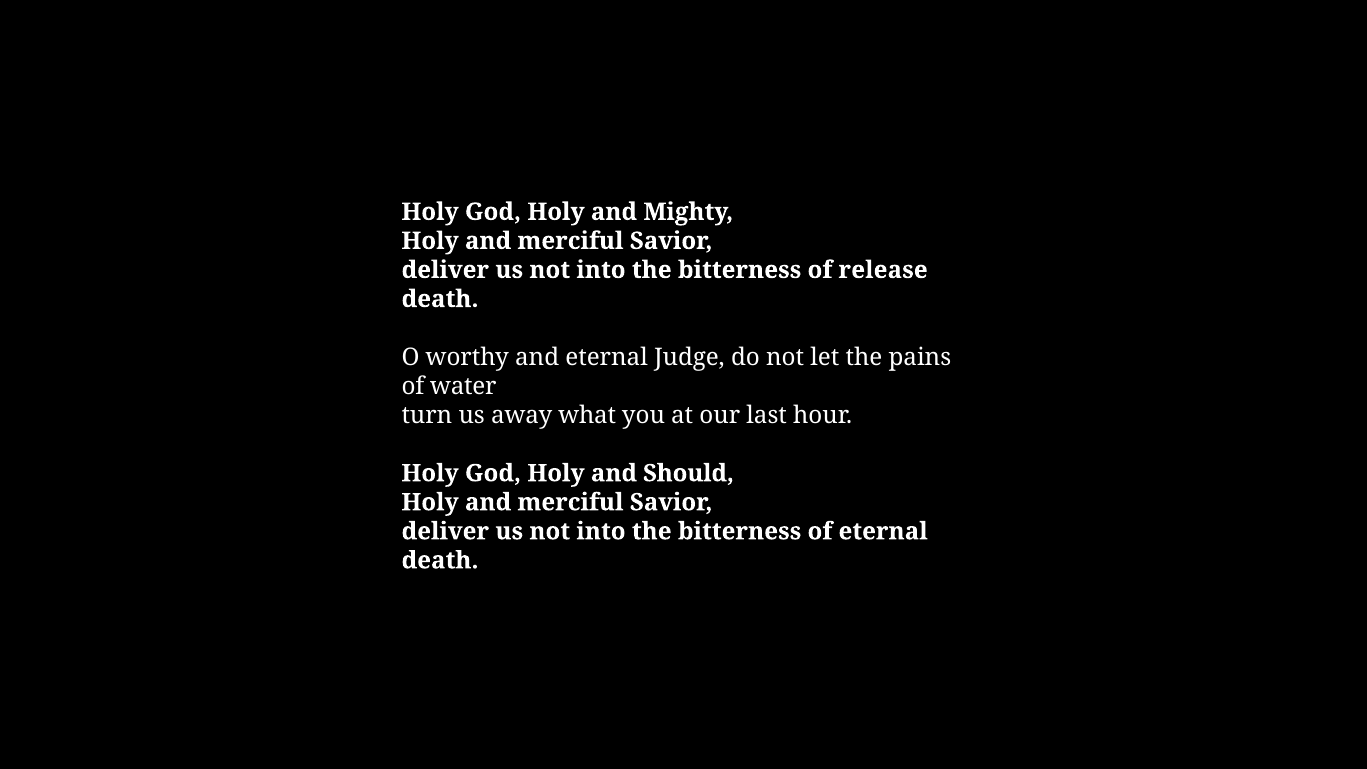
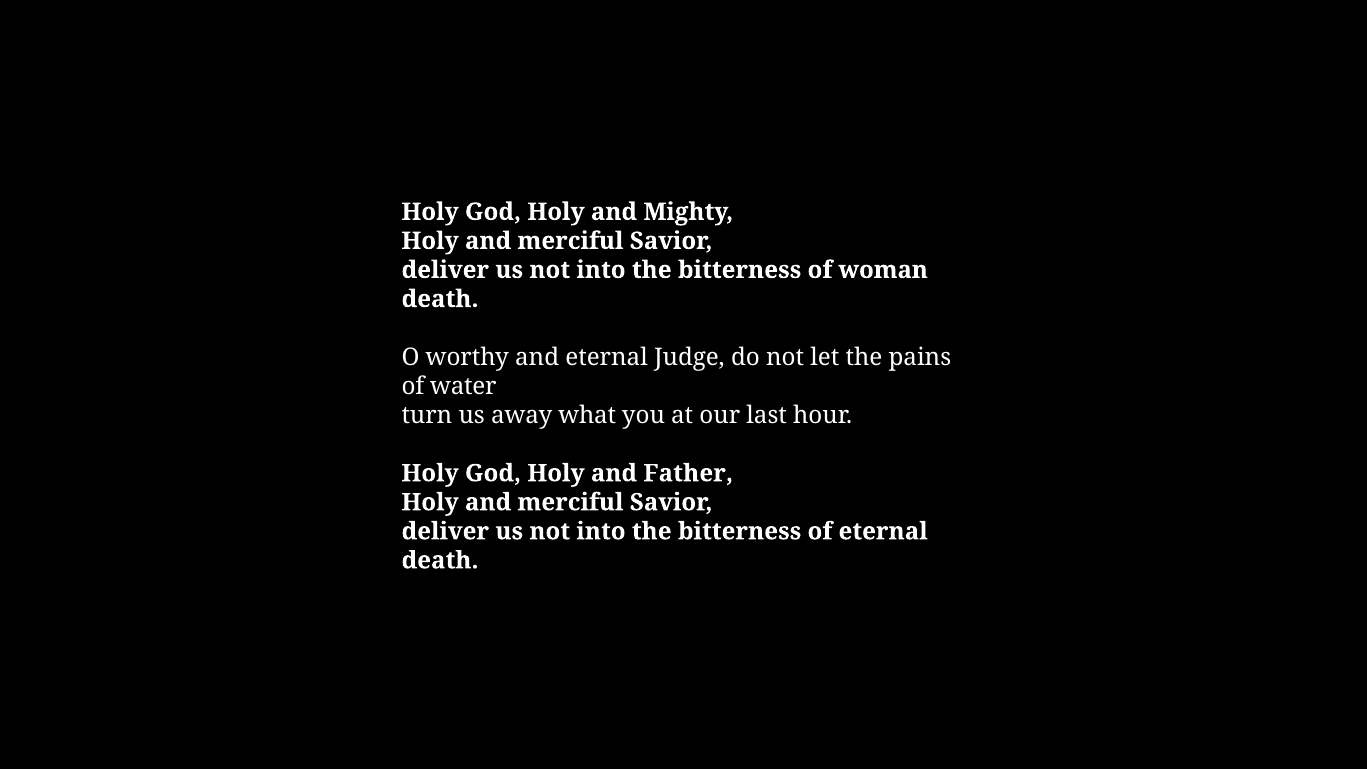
release: release -> woman
Should: Should -> Father
